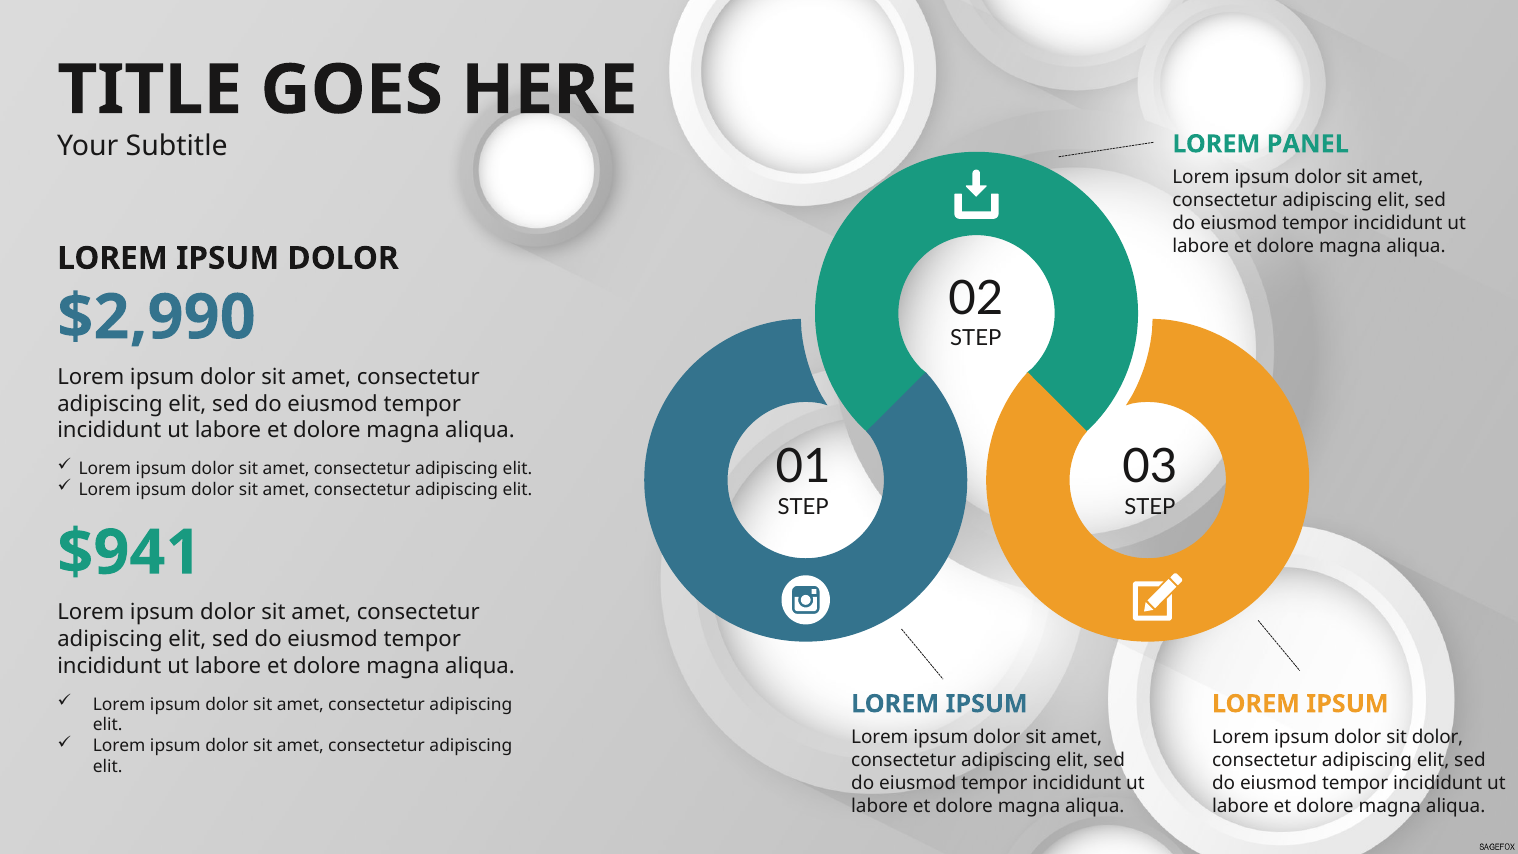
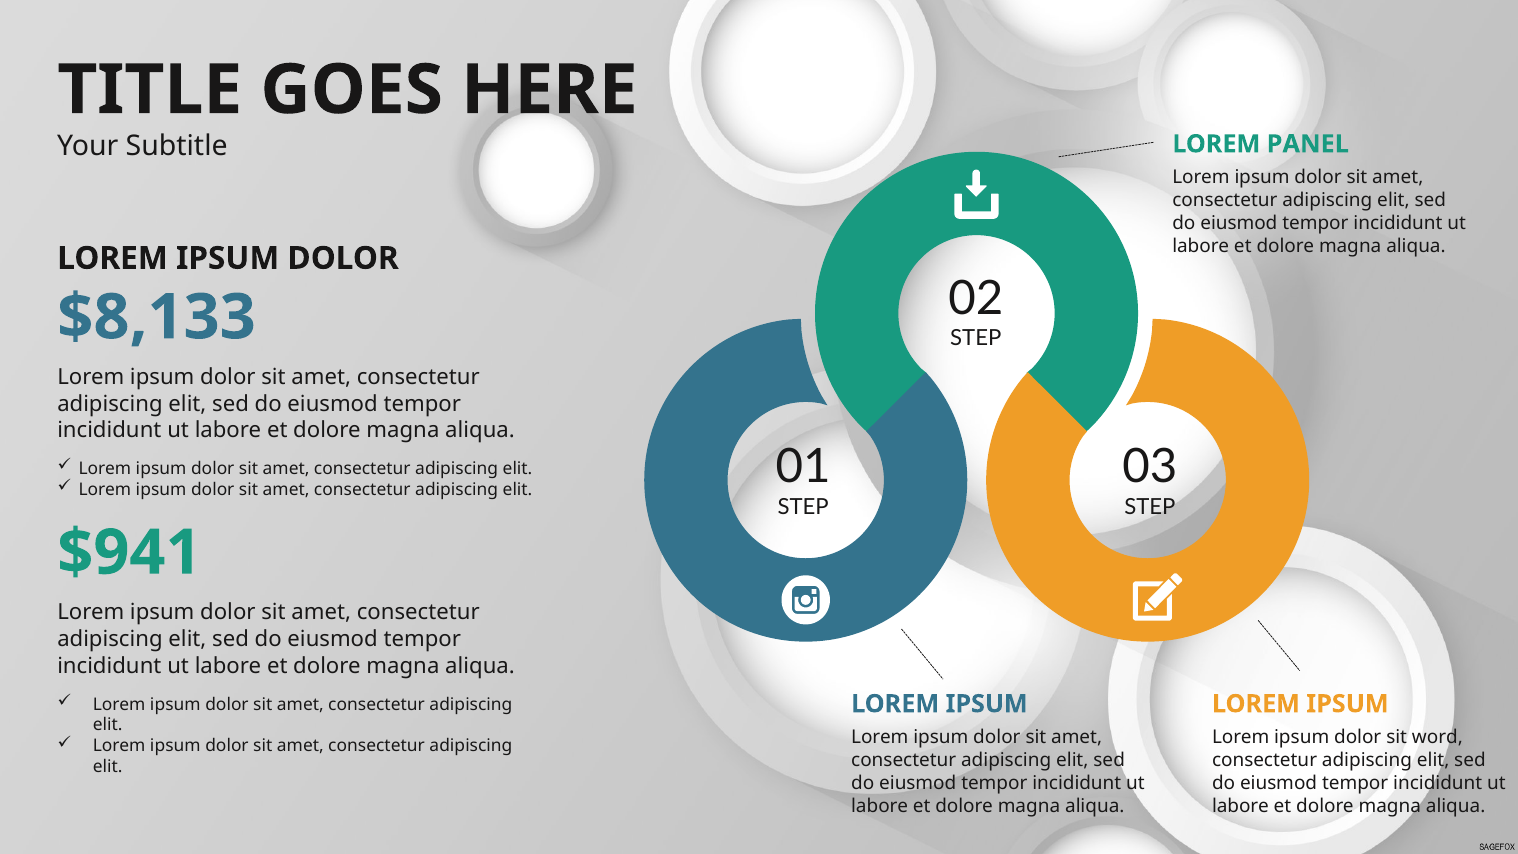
$2,990: $2,990 -> $8,133
sit dolor: dolor -> word
